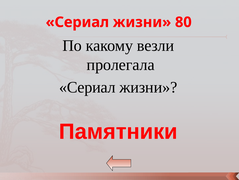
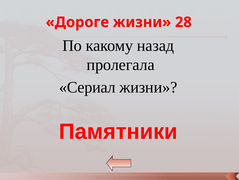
Сериал at (77, 22): Сериал -> Дороге
80: 80 -> 28
везли: везли -> назад
